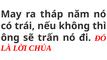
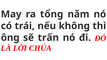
tháp: tháp -> tổng
